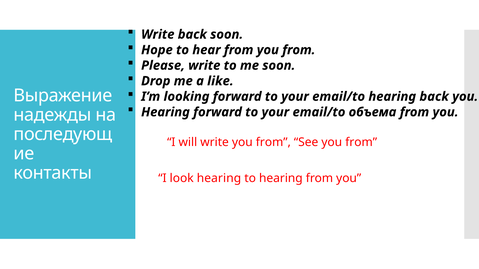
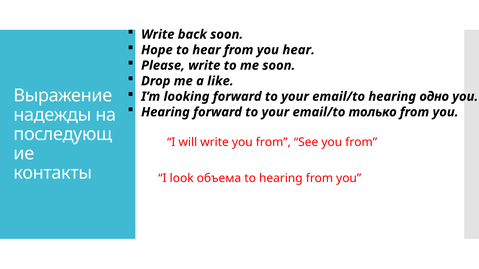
from you from: from -> hear
hearing back: back -> одно
объема: объема -> только
look hearing: hearing -> объема
